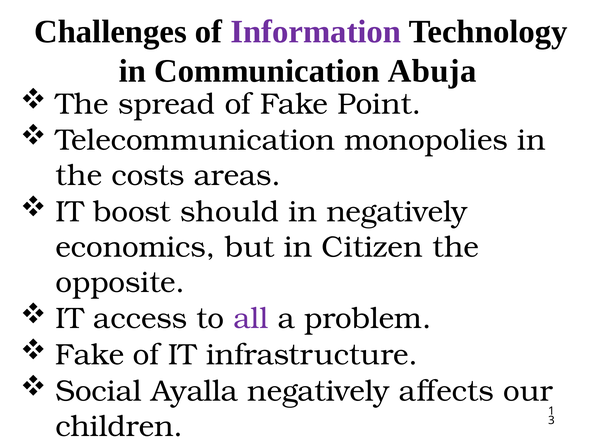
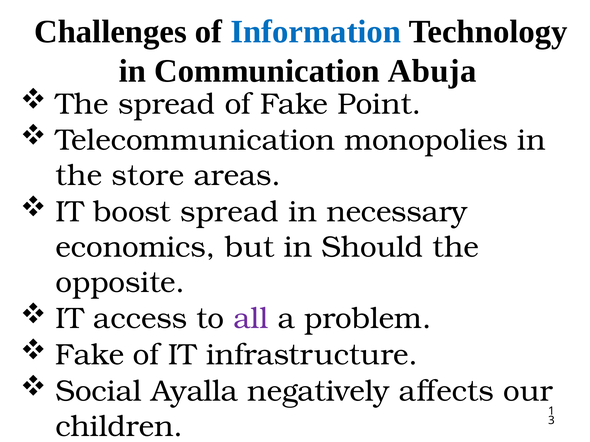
Information colour: purple -> blue
costs: costs -> store
boost should: should -> spread
in negatively: negatively -> necessary
Citizen: Citizen -> Should
